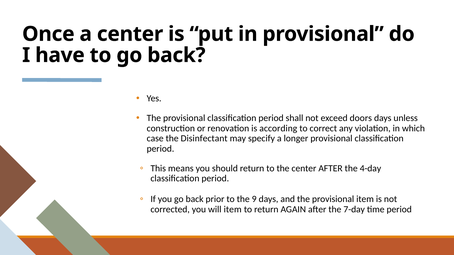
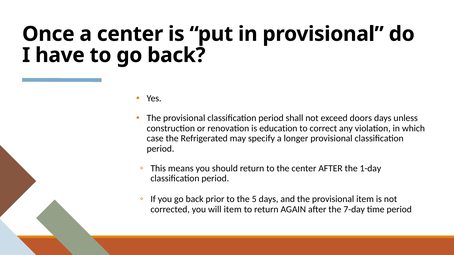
according: according -> education
Disinfectant: Disinfectant -> Refrigerated
4-day: 4-day -> 1-day
9: 9 -> 5
